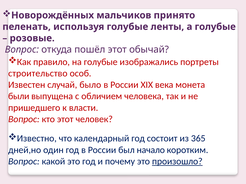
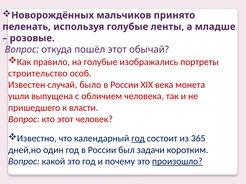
а голубые: голубые -> младше
были: были -> ушли
год at (138, 139) underline: none -> present
начало: начало -> задачи
